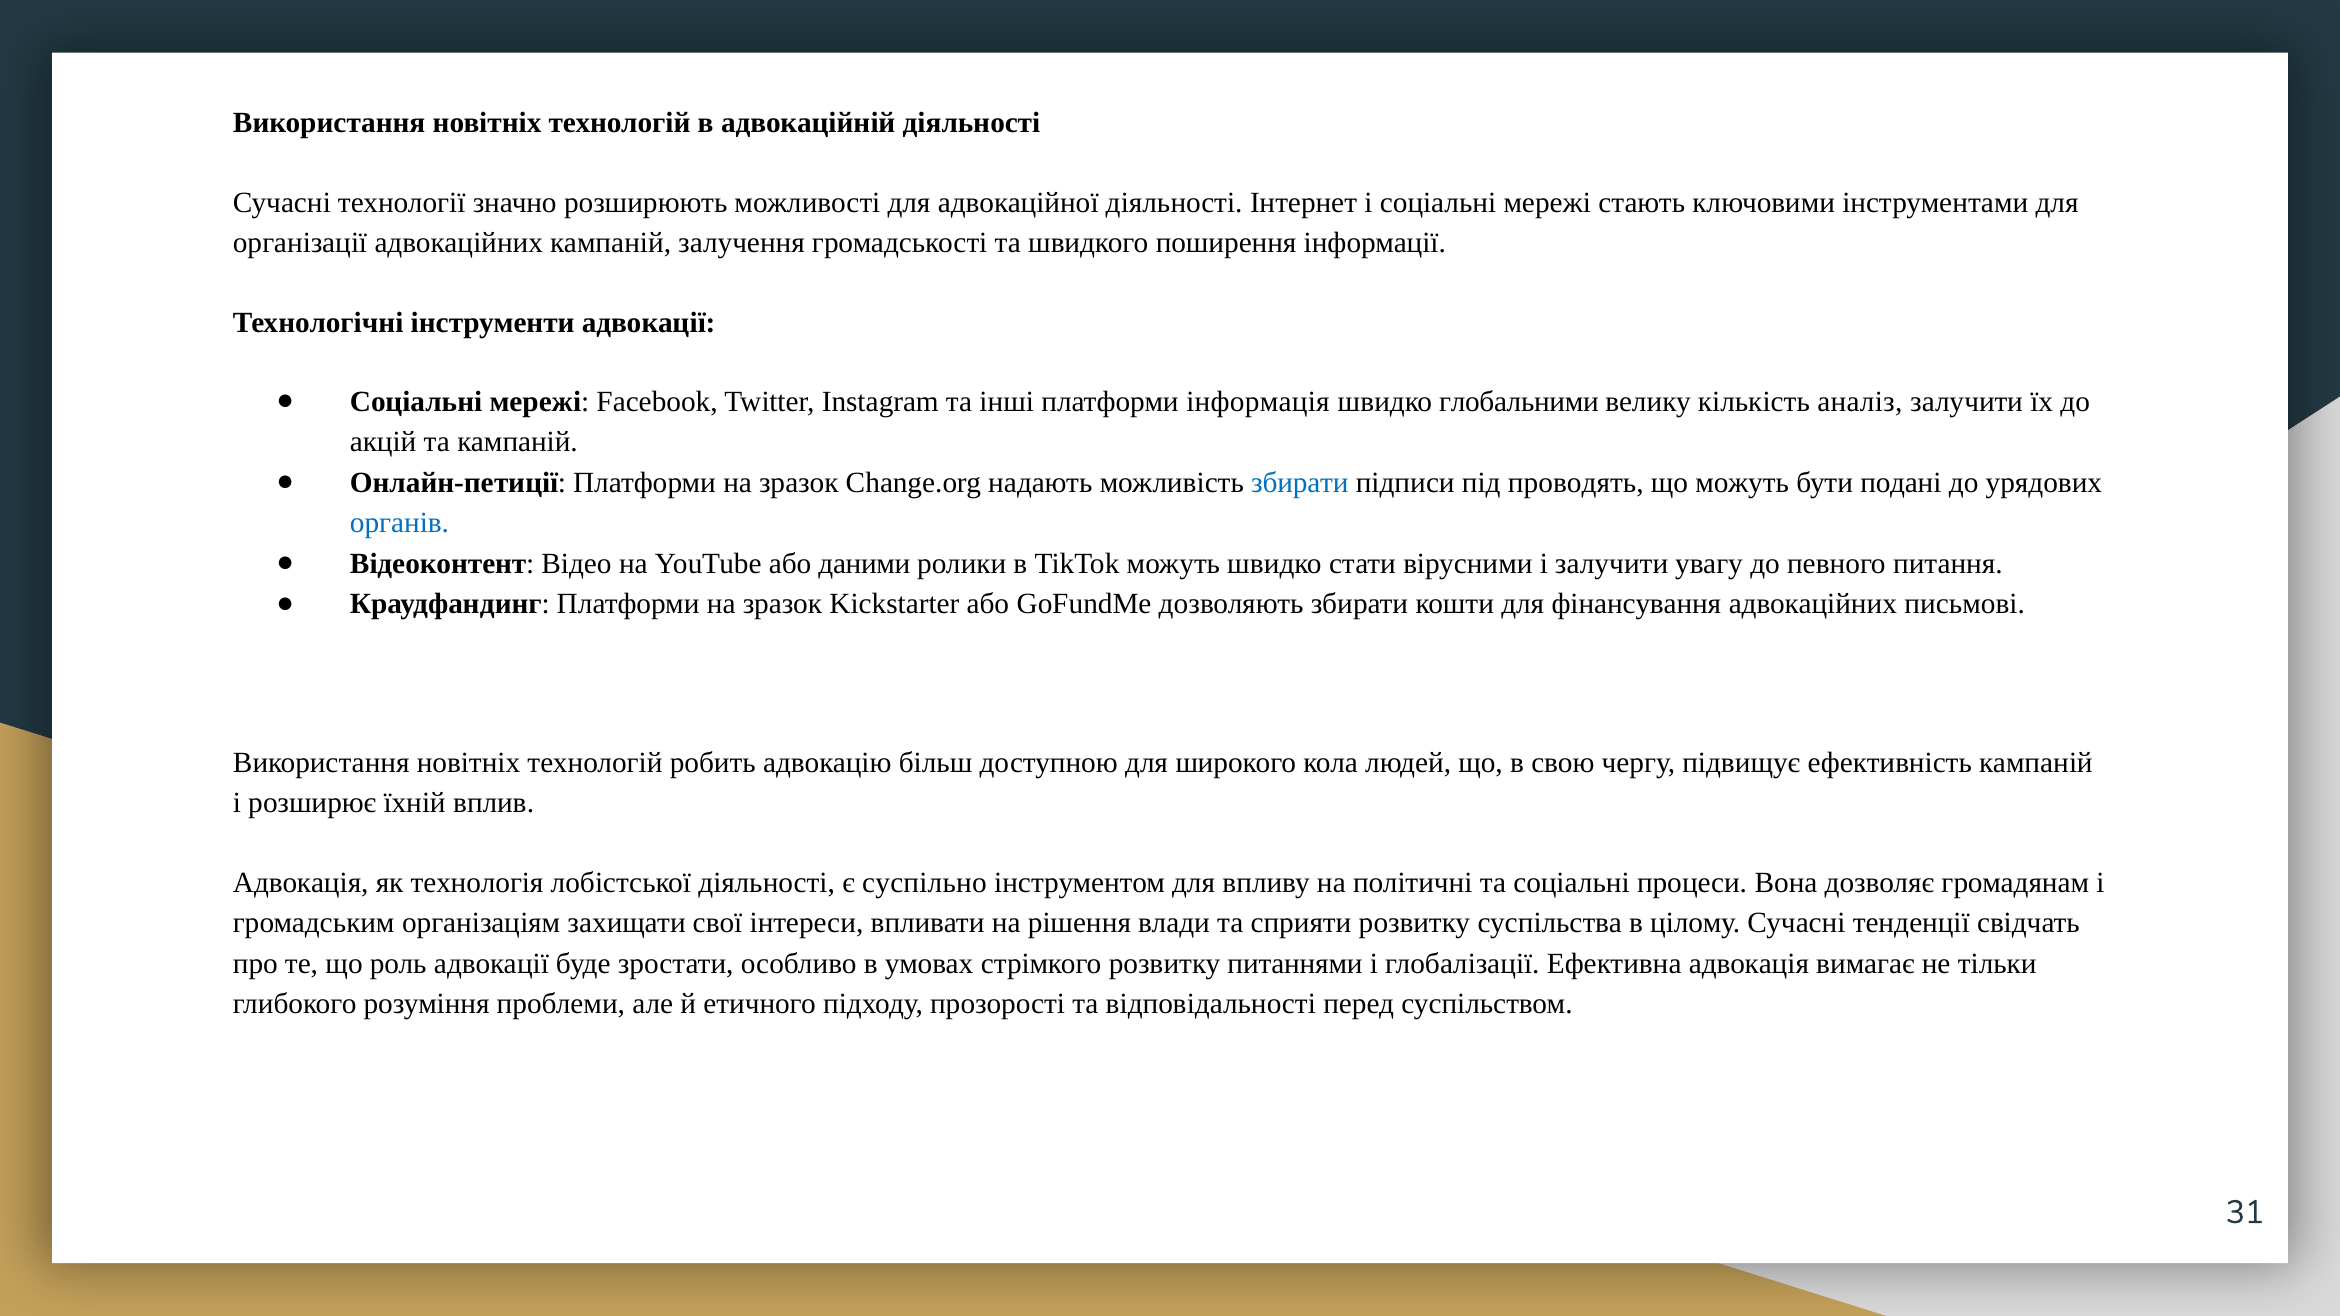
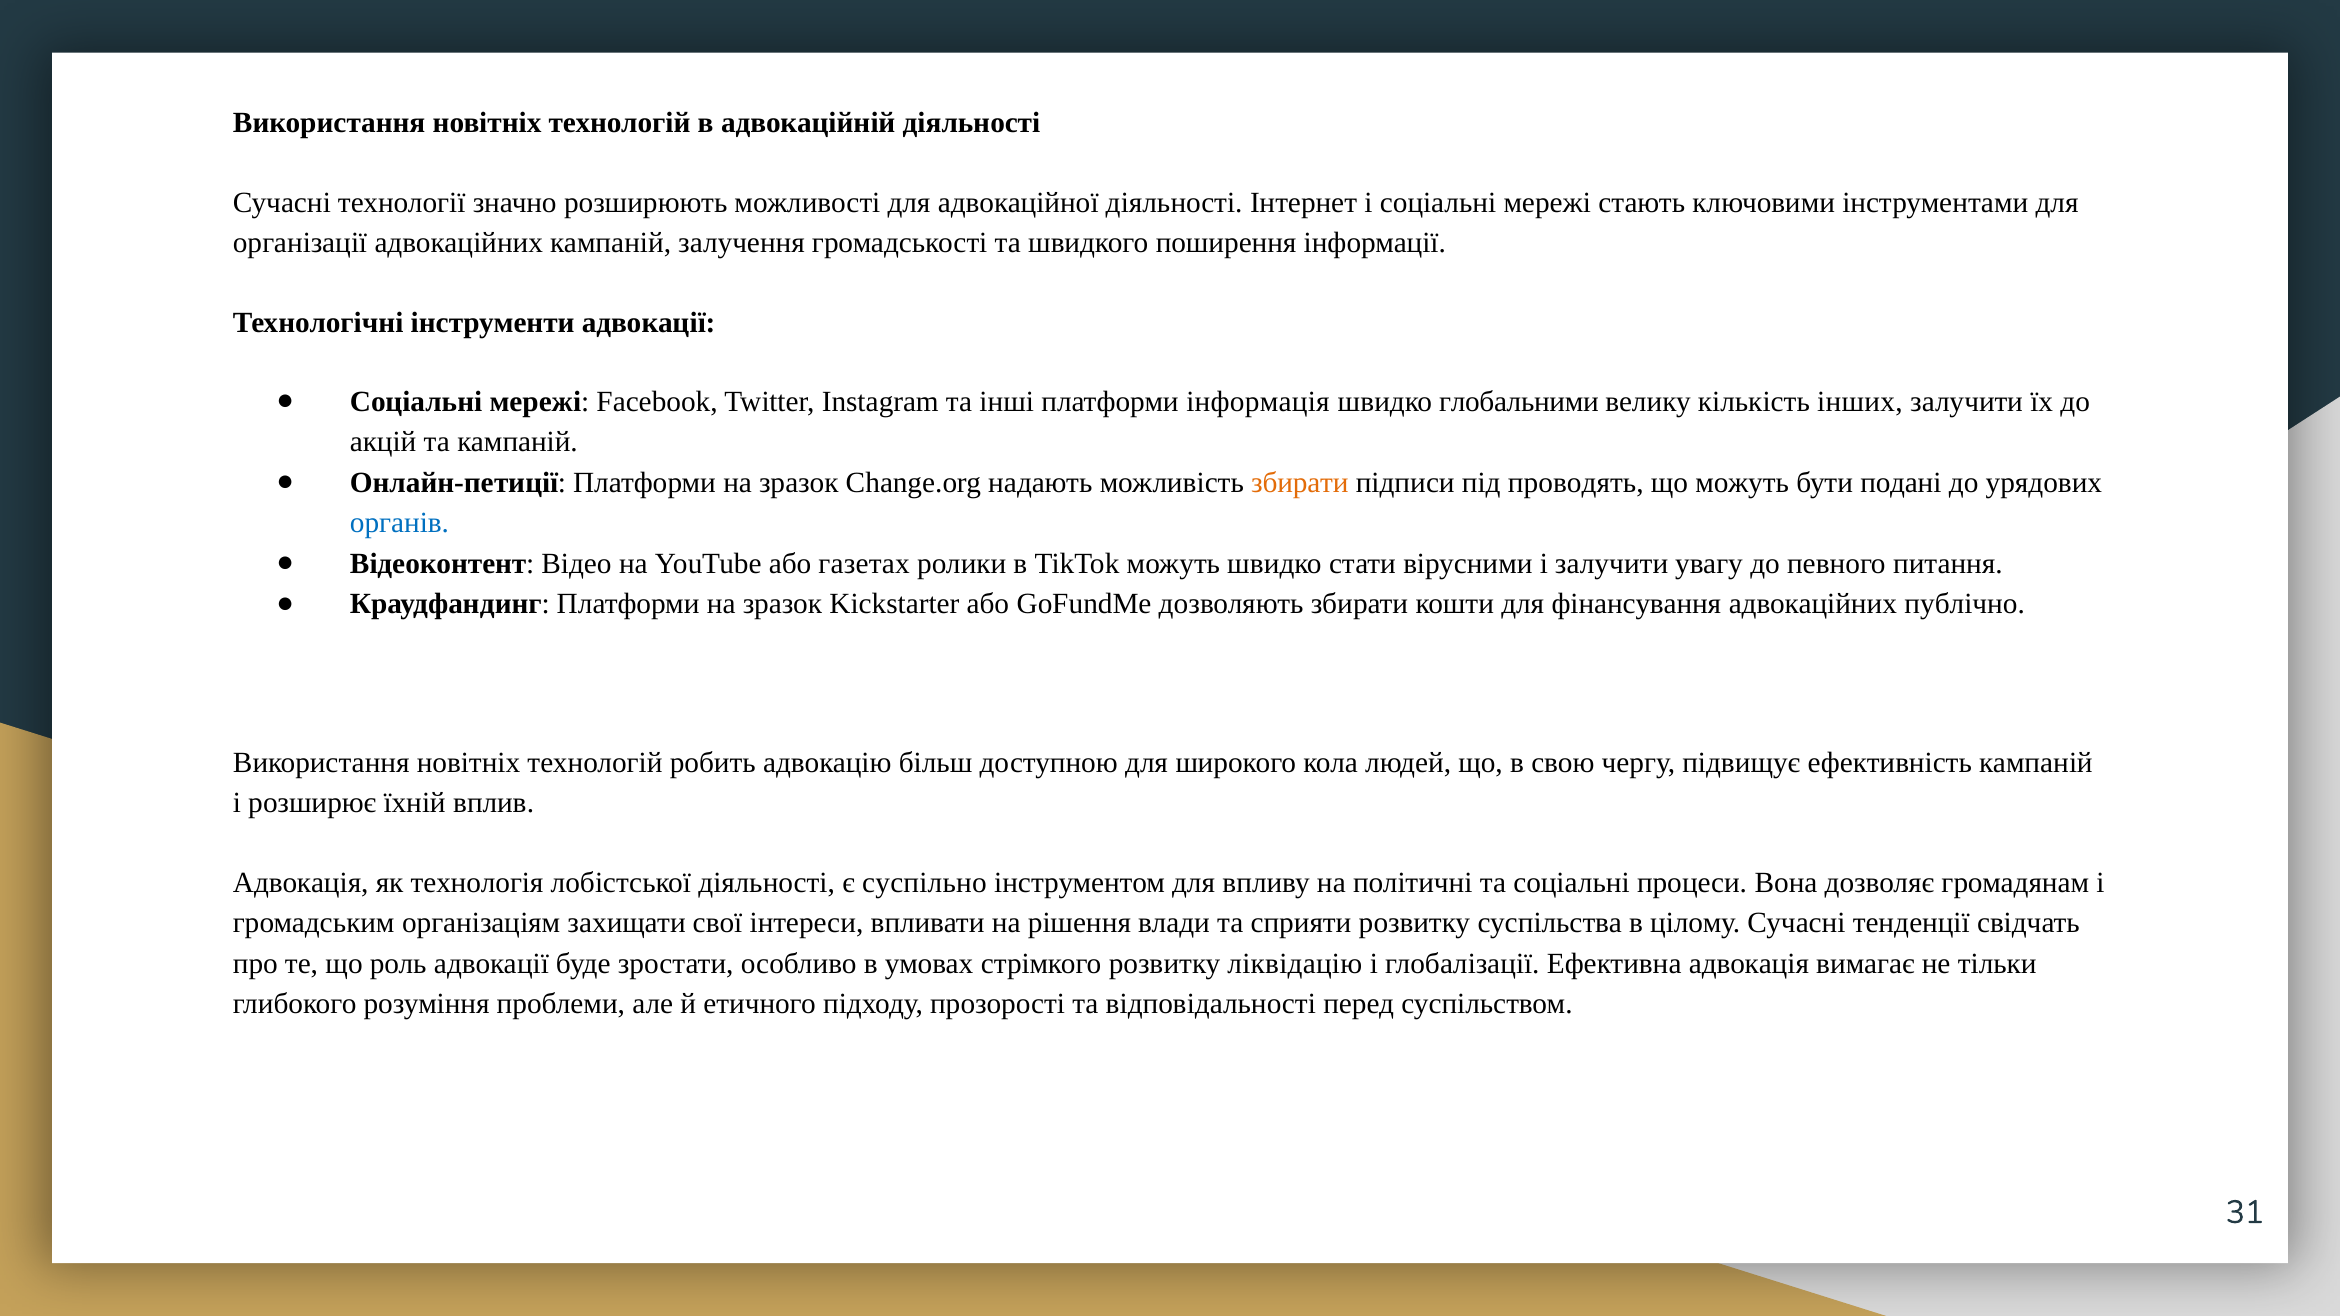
аналіз: аналіз -> інших
збирати at (1300, 483) colour: blue -> orange
даними: даними -> газетах
письмові: письмові -> публічно
питаннями: питаннями -> ліквідацію
